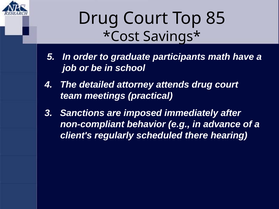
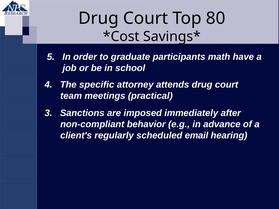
85: 85 -> 80
detailed: detailed -> specific
there: there -> email
